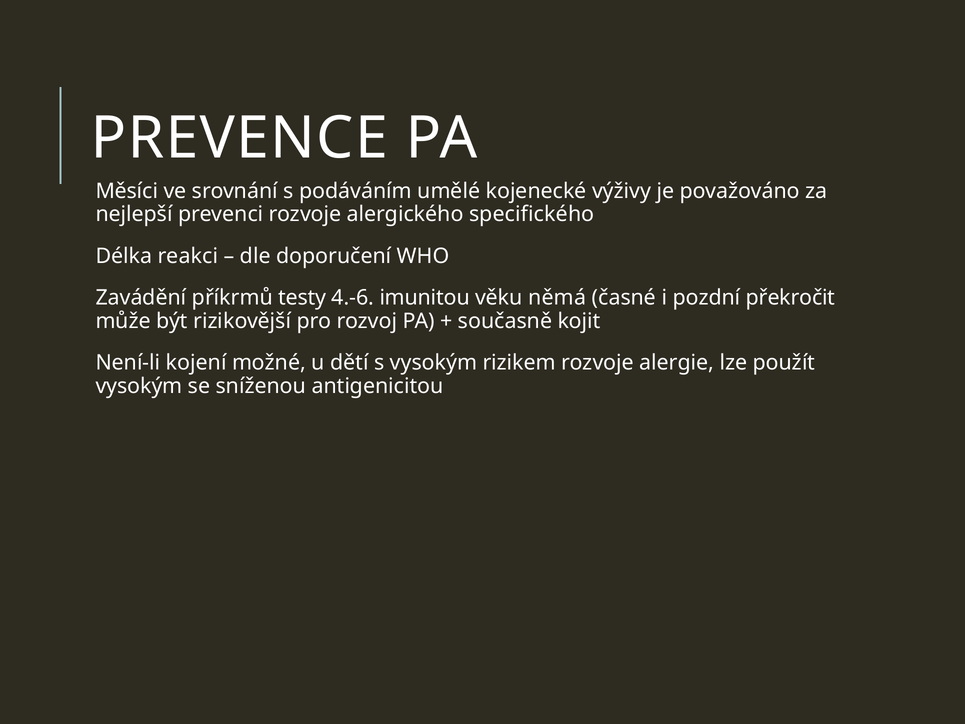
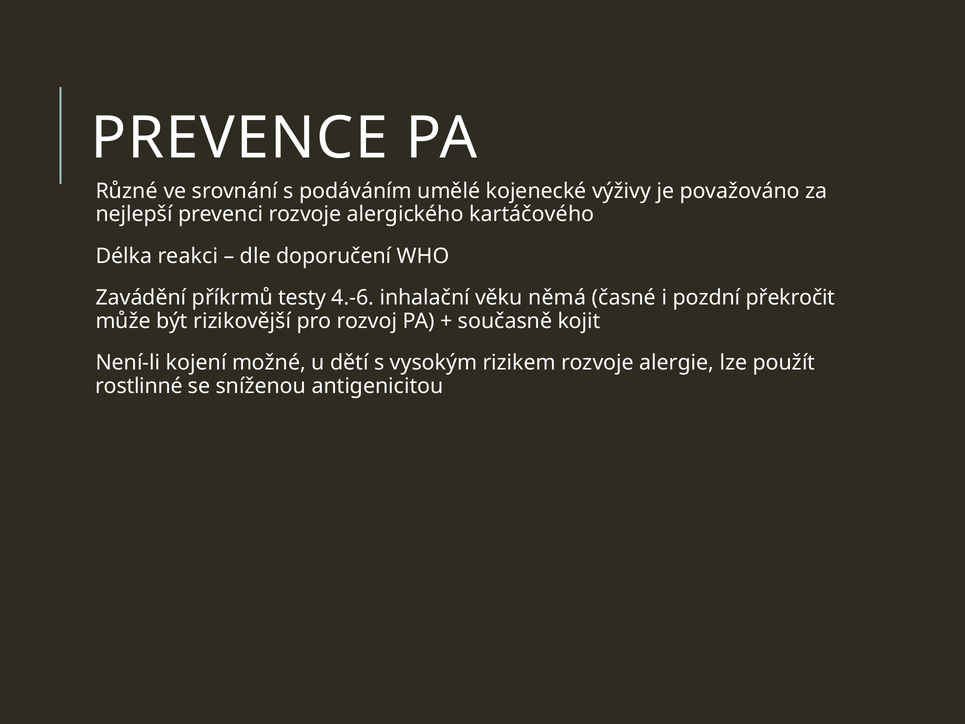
Měsíci: Měsíci -> Různé
specifického: specifického -> kartáčového
imunitou: imunitou -> inhalační
vysokým at (139, 386): vysokým -> rostlinné
